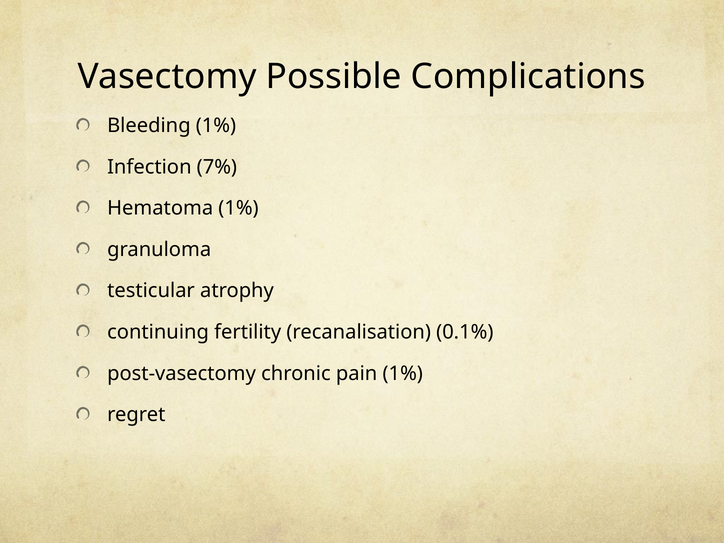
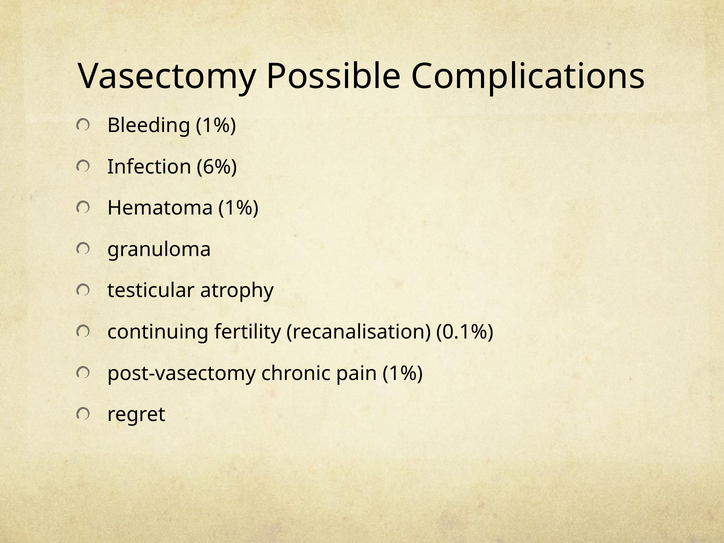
7%: 7% -> 6%
